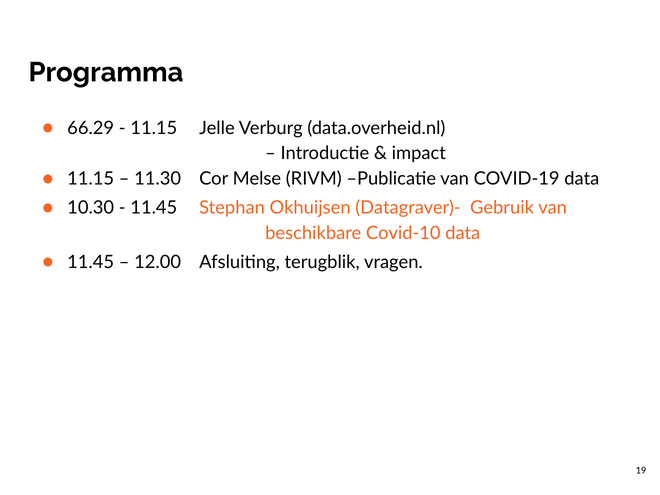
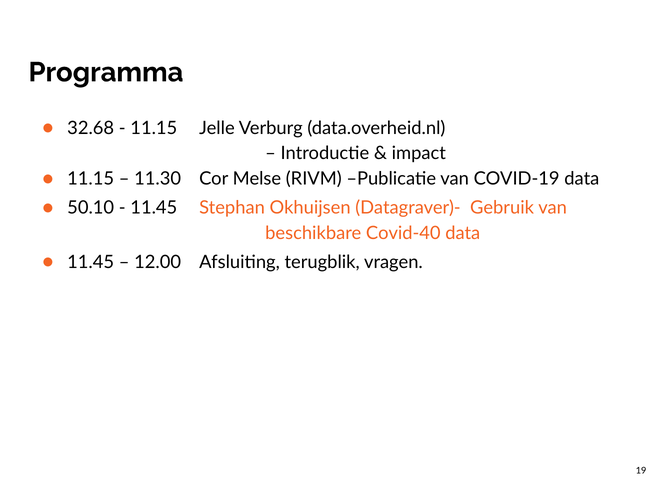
66.29: 66.29 -> 32.68
10.30: 10.30 -> 50.10
Covid-10: Covid-10 -> Covid-40
